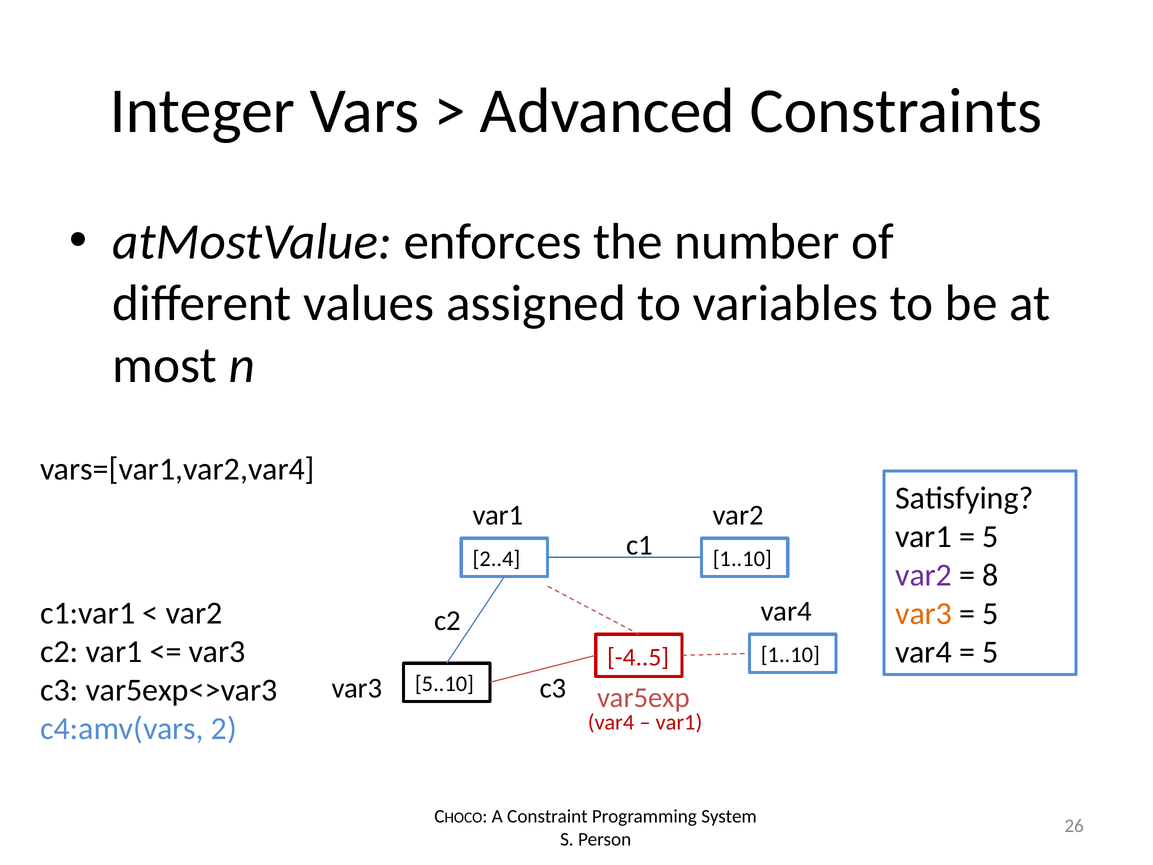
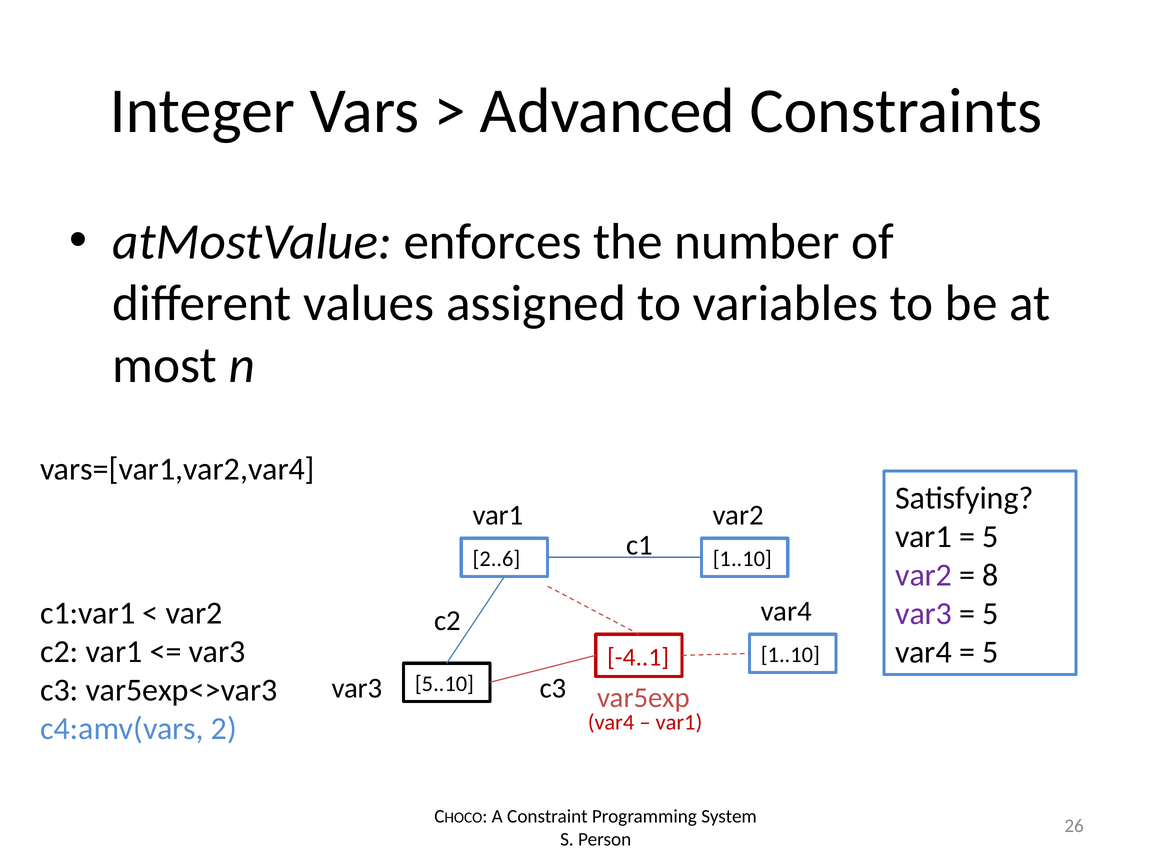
2..4: 2..4 -> 2..6
var3 at (924, 613) colour: orange -> purple
-4..5: -4..5 -> -4..1
